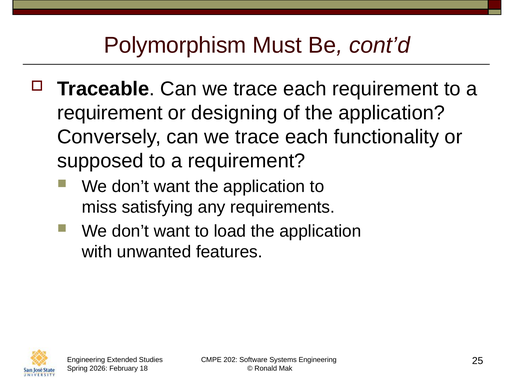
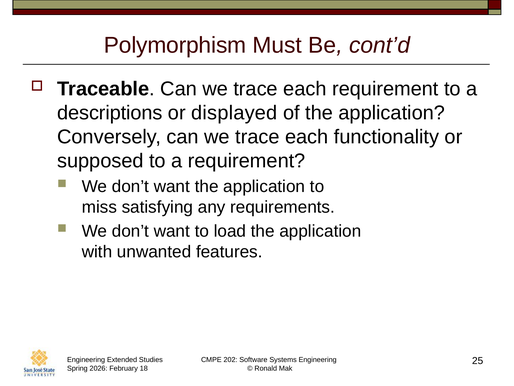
requirement at (110, 113): requirement -> descriptions
designing: designing -> displayed
